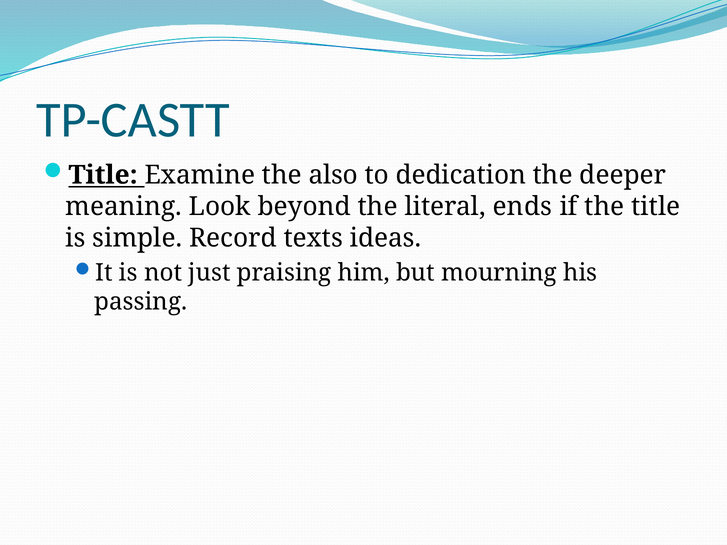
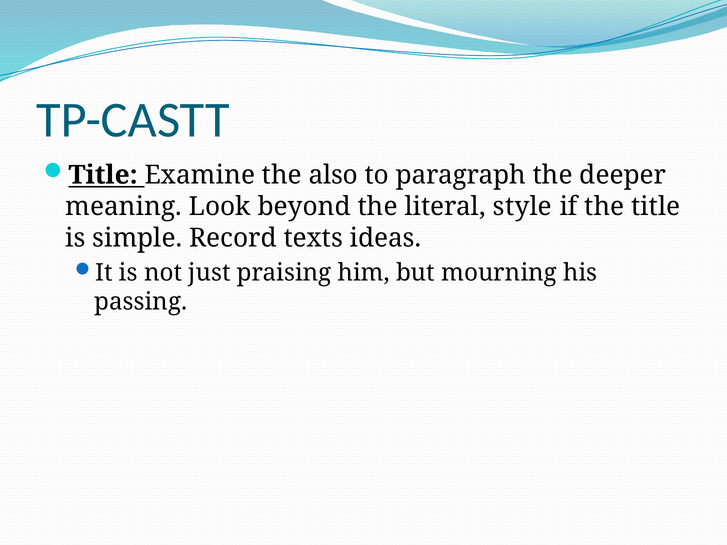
dedication: dedication -> paragraph
ends: ends -> style
